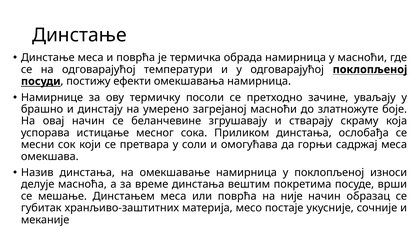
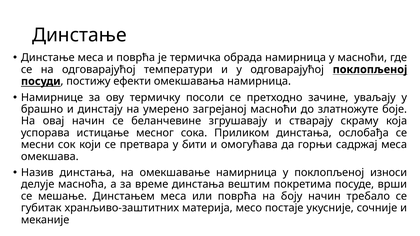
соли: соли -> бити
није: није -> боју
образац: образац -> требало
